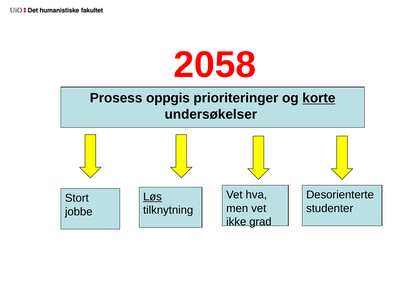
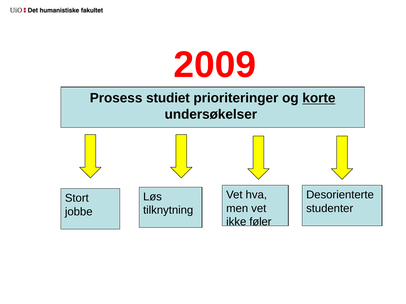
2058: 2058 -> 2009
oppgis: oppgis -> studiet
Løs underline: present -> none
grad: grad -> føler
